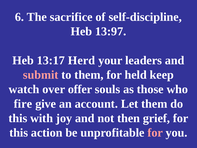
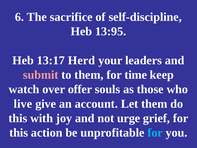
13:97: 13:97 -> 13:95
held: held -> time
fire: fire -> live
then: then -> urge
for at (155, 132) colour: pink -> light blue
